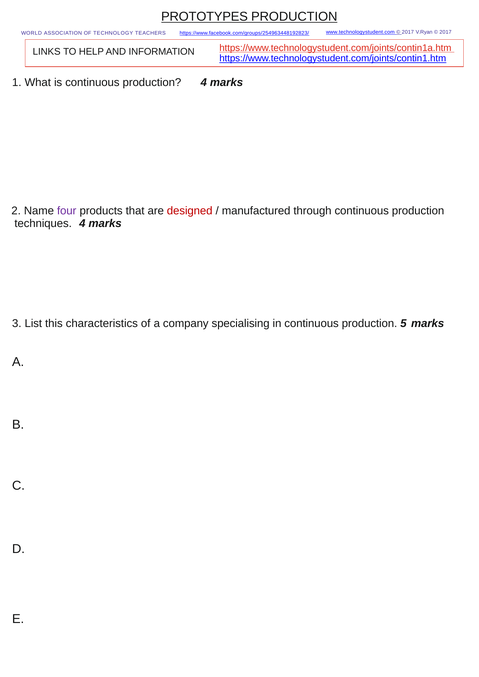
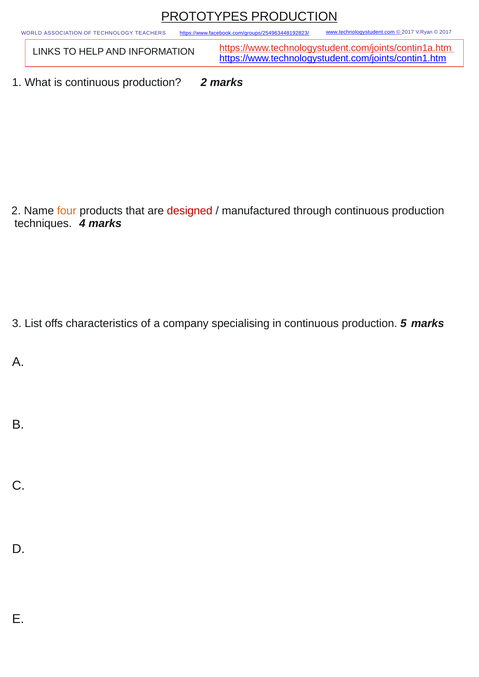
production 4: 4 -> 2
four colour: purple -> orange
this: this -> offs
